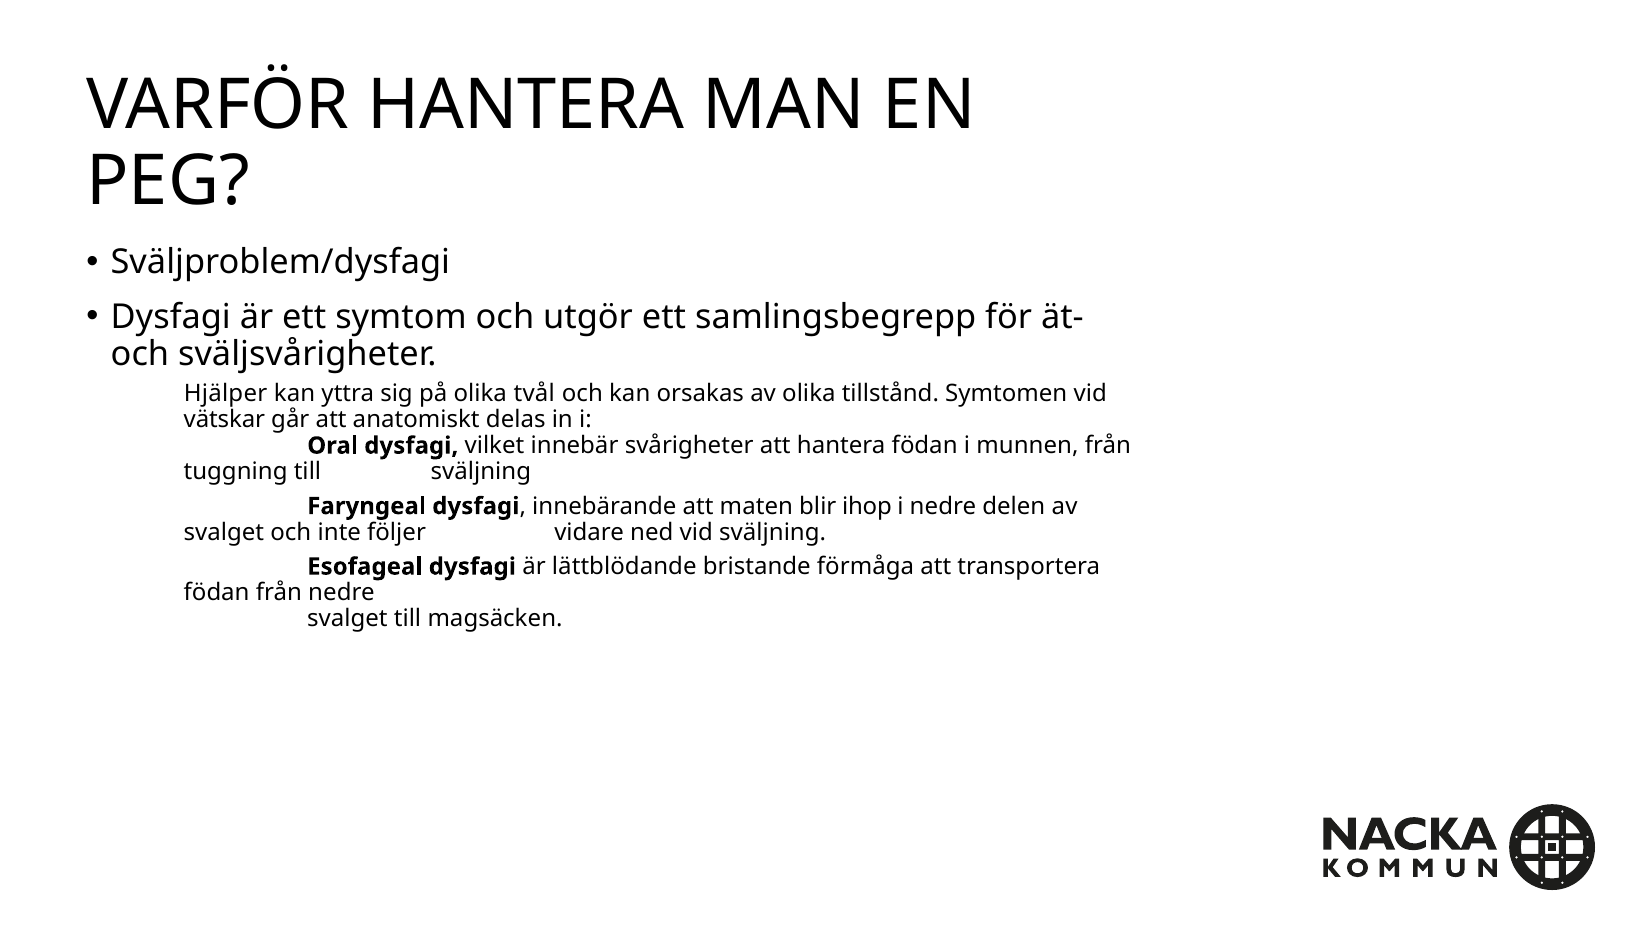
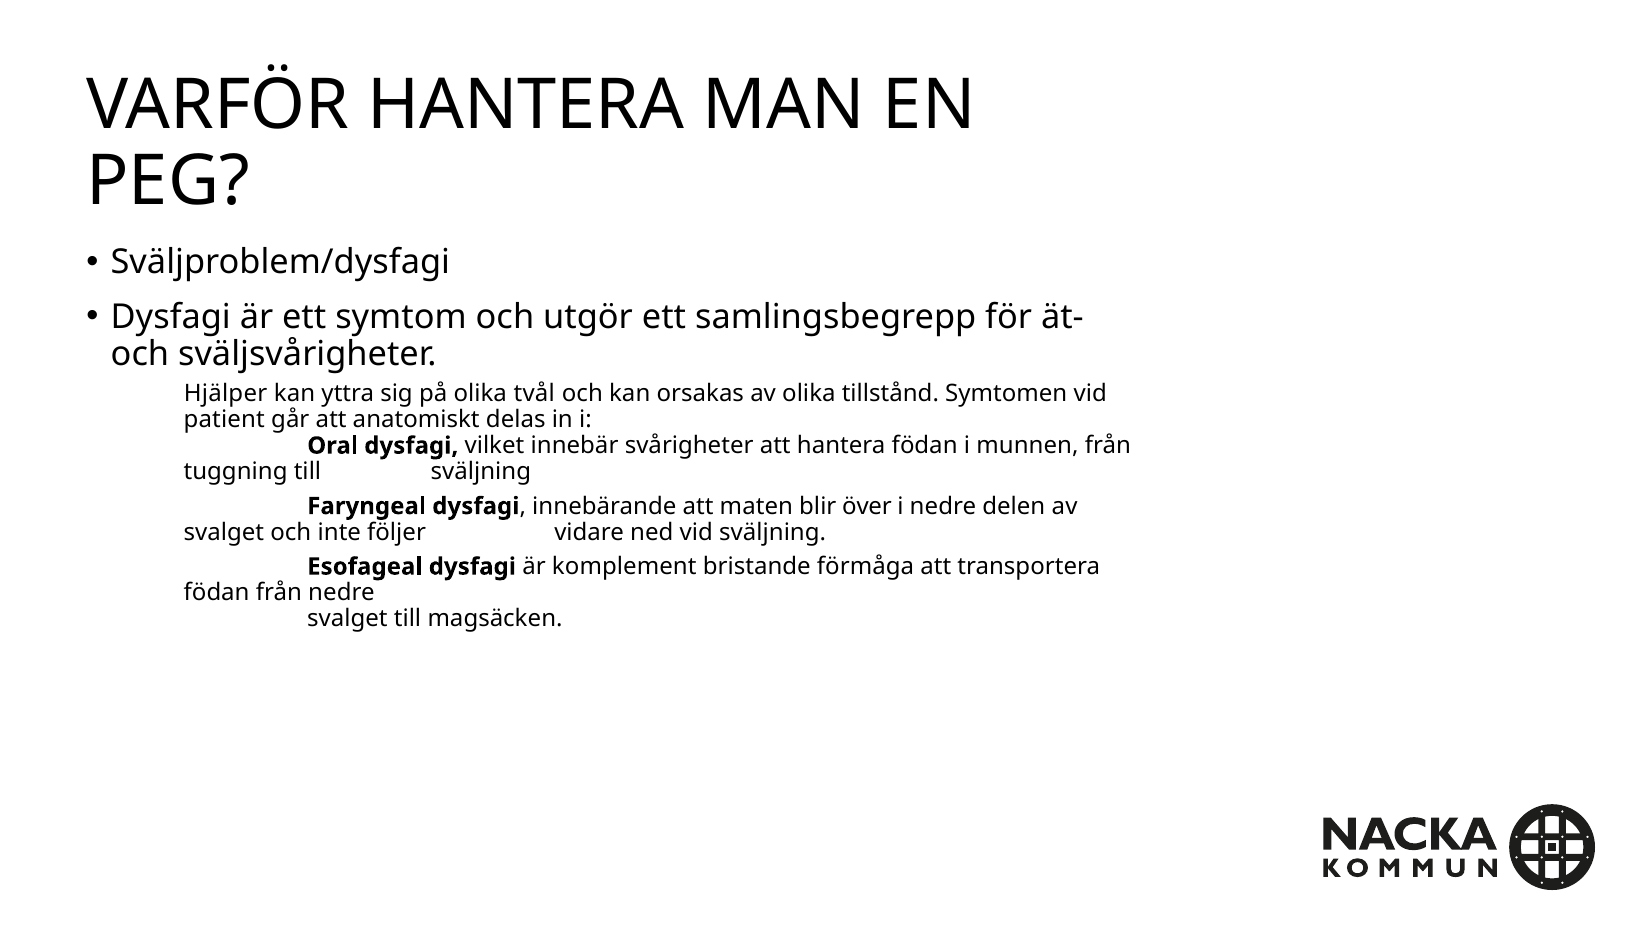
vätskar: vätskar -> patient
ihop: ihop -> över
lättblödande: lättblödande -> komplement
